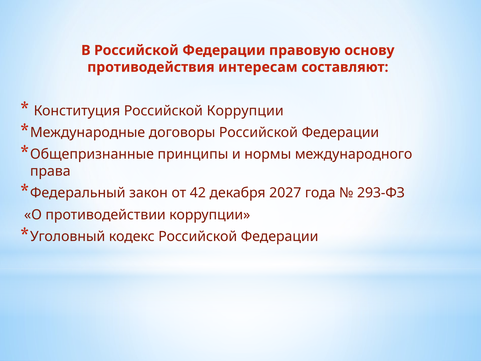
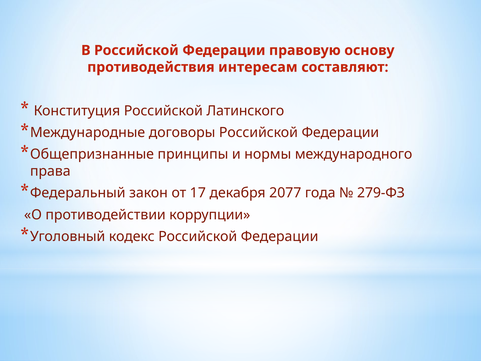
Российской Коррупции: Коррупции -> Латинского
42: 42 -> 17
2027: 2027 -> 2077
293-ФЗ: 293-ФЗ -> 279-ФЗ
